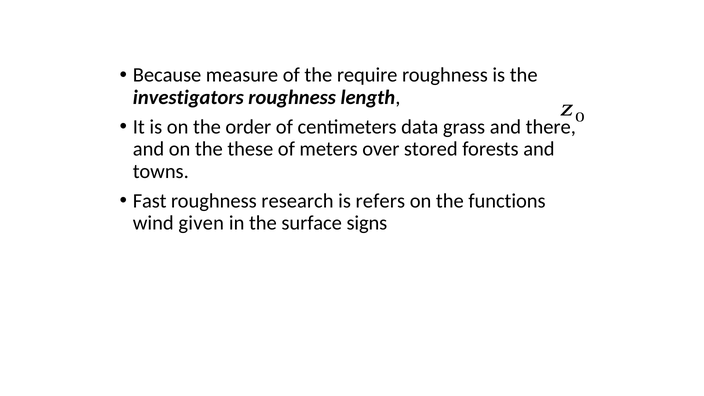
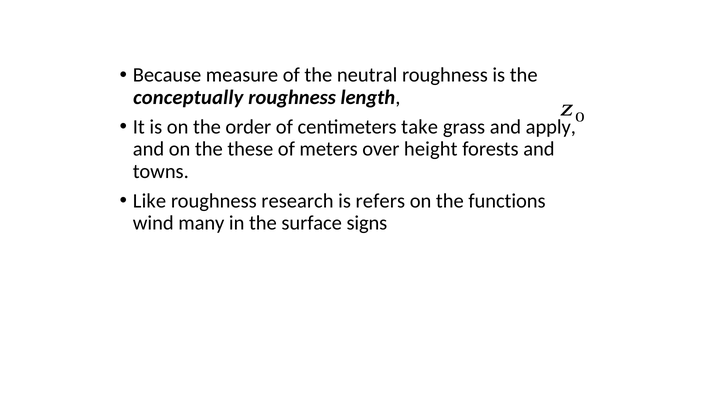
require: require -> neutral
investigators: investigators -> conceptually
data: data -> take
there: there -> apply
stored: stored -> height
Fast: Fast -> Like
given: given -> many
